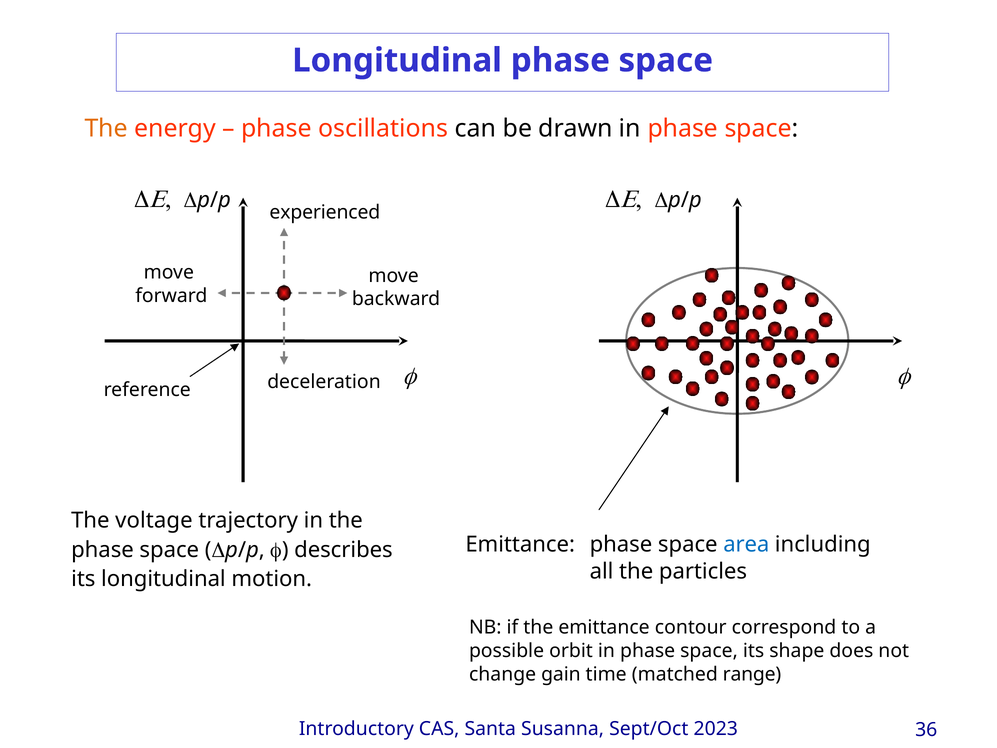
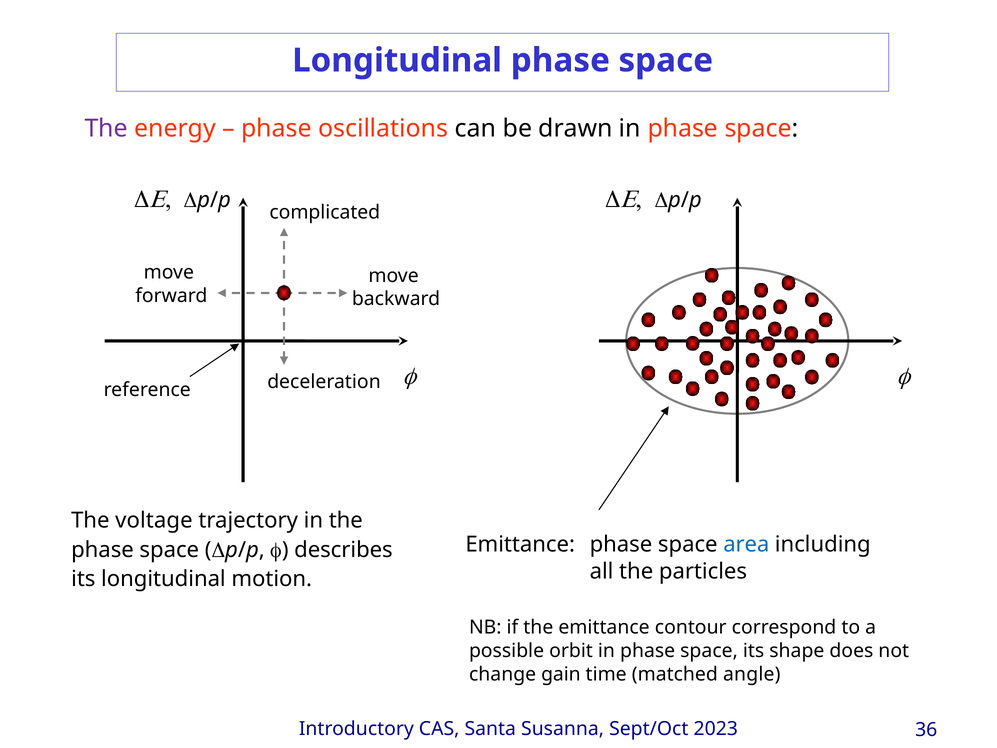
The at (106, 128) colour: orange -> purple
experienced: experienced -> complicated
range: range -> angle
